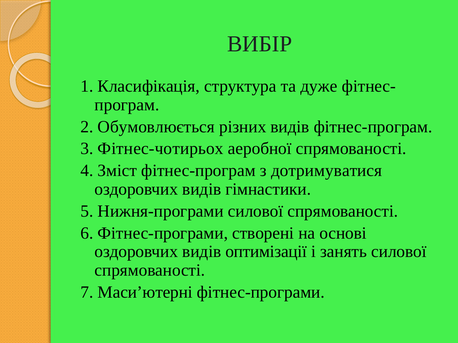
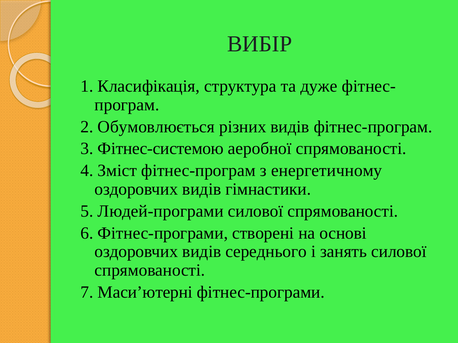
Фітнес-чотирьох: Фітнес-чотирьох -> Фітнес-системою
дотримуватися: дотримуватися -> енергетичному
Нижня-програми: Нижня-програми -> Людей-програми
оптимізації: оптимізації -> середнього
